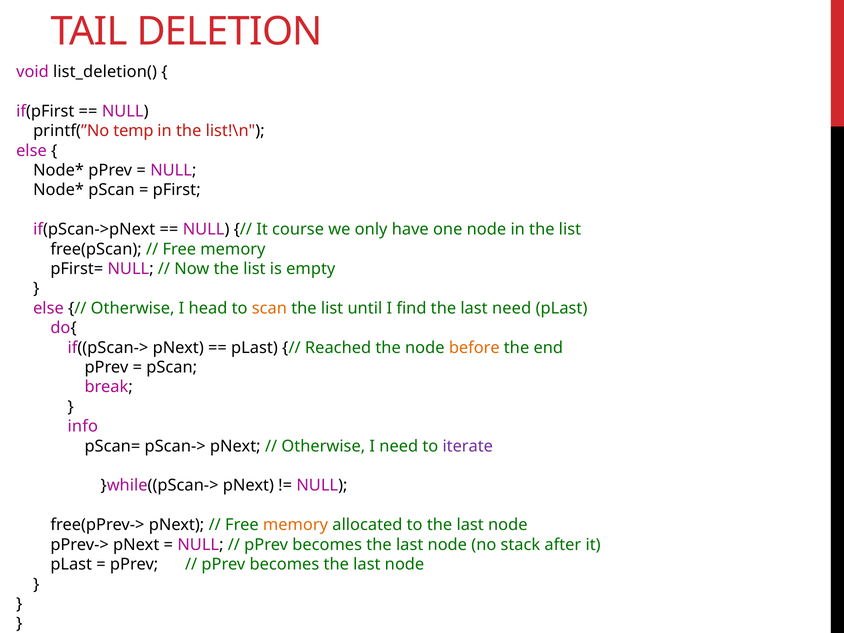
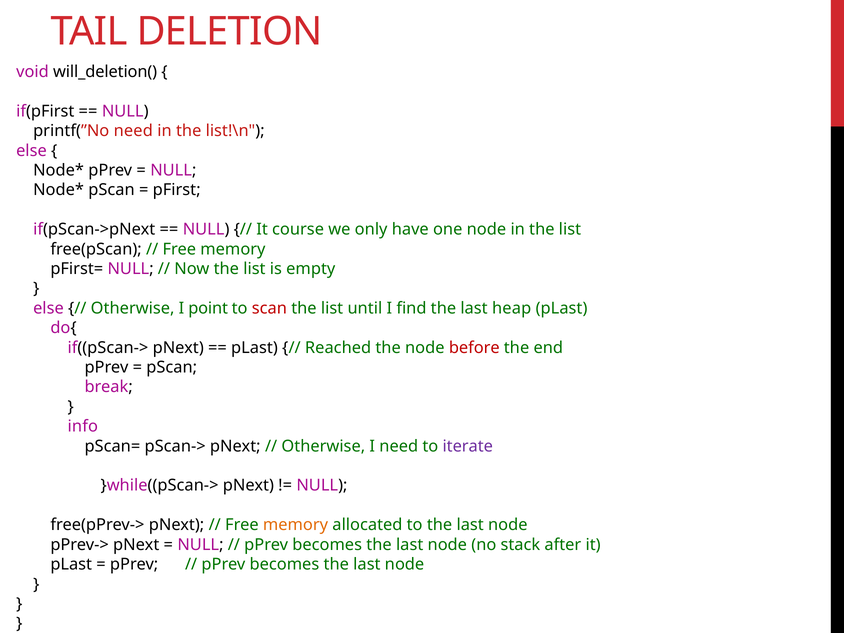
list_deletion(: list_deletion( -> will_deletion(
printf(”No temp: temp -> need
head: head -> point
scan colour: orange -> red
last need: need -> heap
before colour: orange -> red
